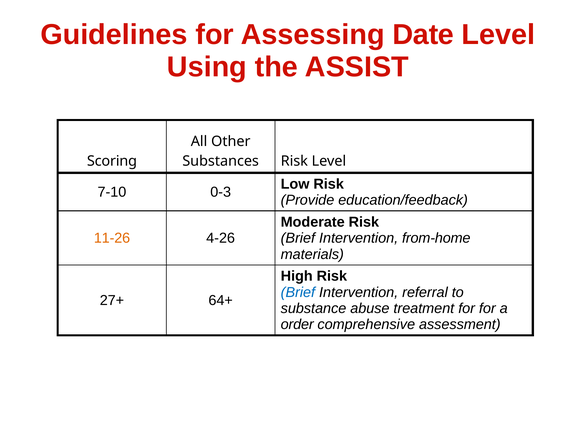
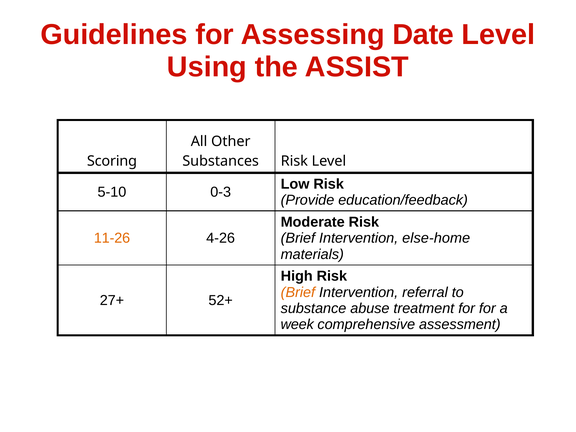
7-10: 7-10 -> 5-10
from-home: from-home -> else-home
Brief at (298, 292) colour: blue -> orange
64+: 64+ -> 52+
order: order -> week
